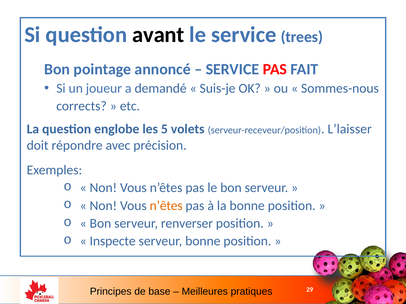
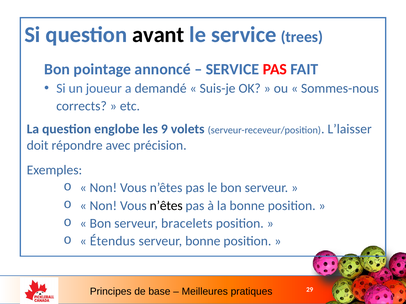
5: 5 -> 9
n’êtes at (166, 206) colour: orange -> black
renverser: renverser -> bracelets
Inspecte: Inspecte -> Étendus
